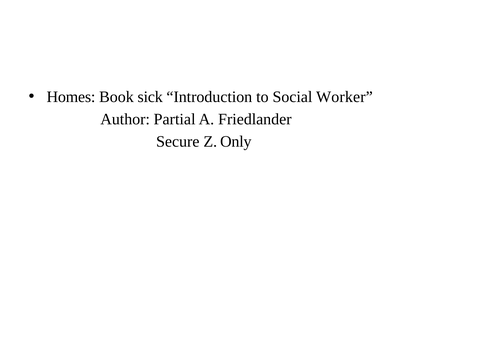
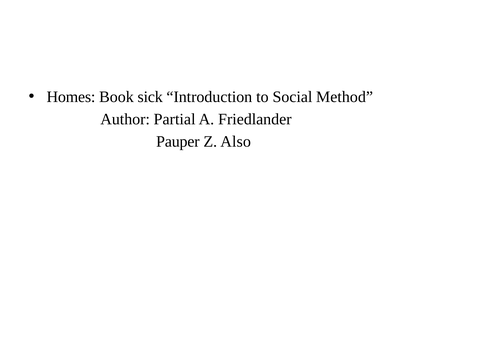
Worker: Worker -> Method
Secure: Secure -> Pauper
Only: Only -> Also
